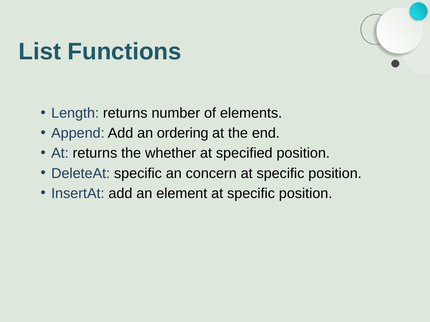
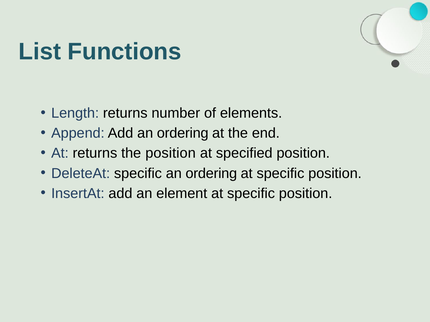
the whether: whether -> position
concern at (211, 174): concern -> ordering
